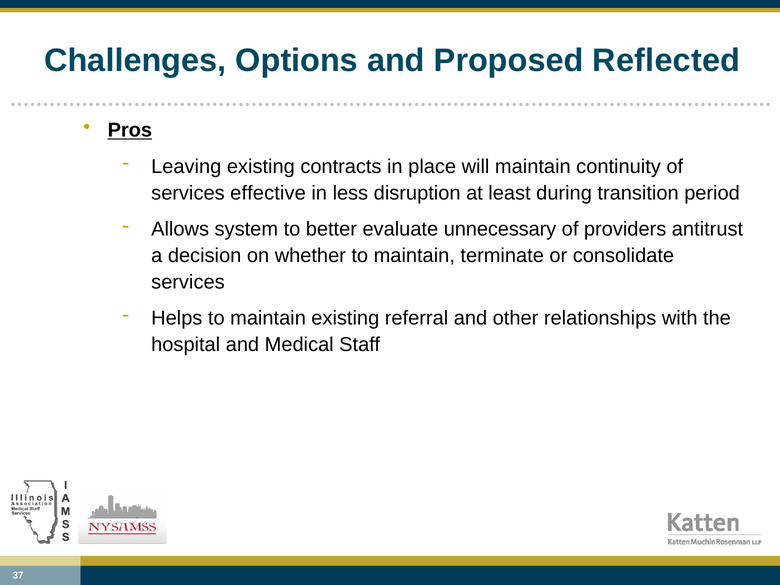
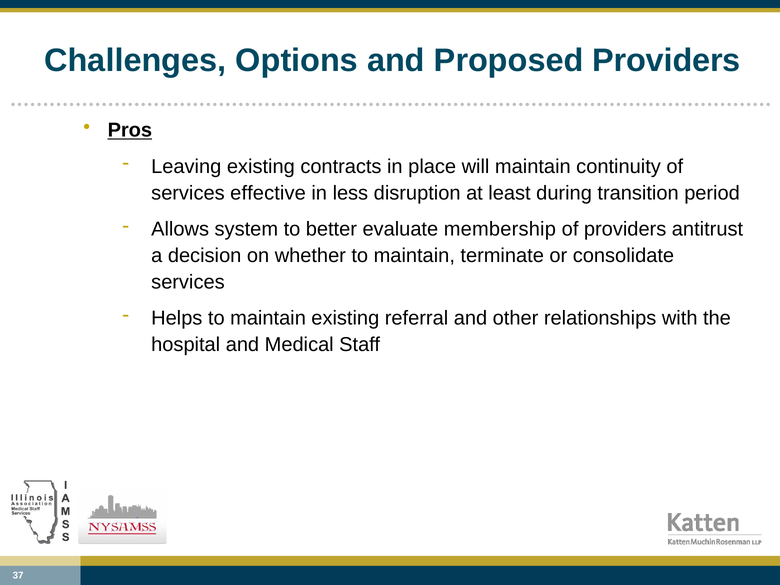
Proposed Reflected: Reflected -> Providers
unnecessary: unnecessary -> membership
